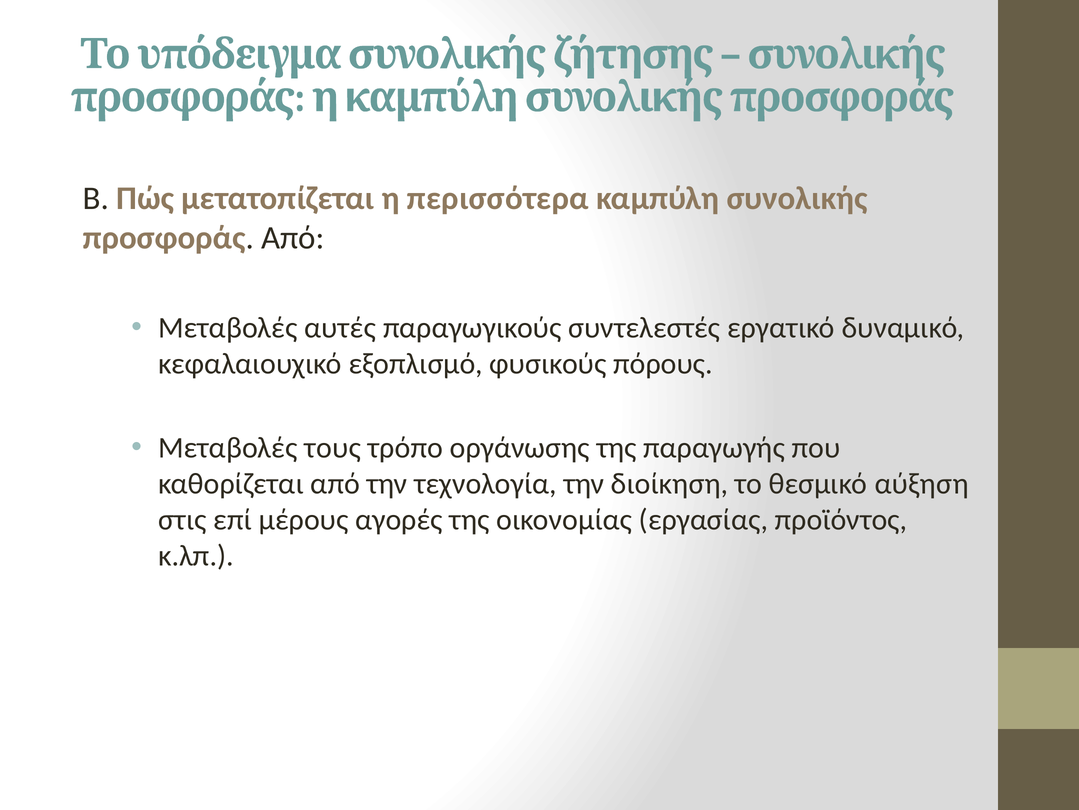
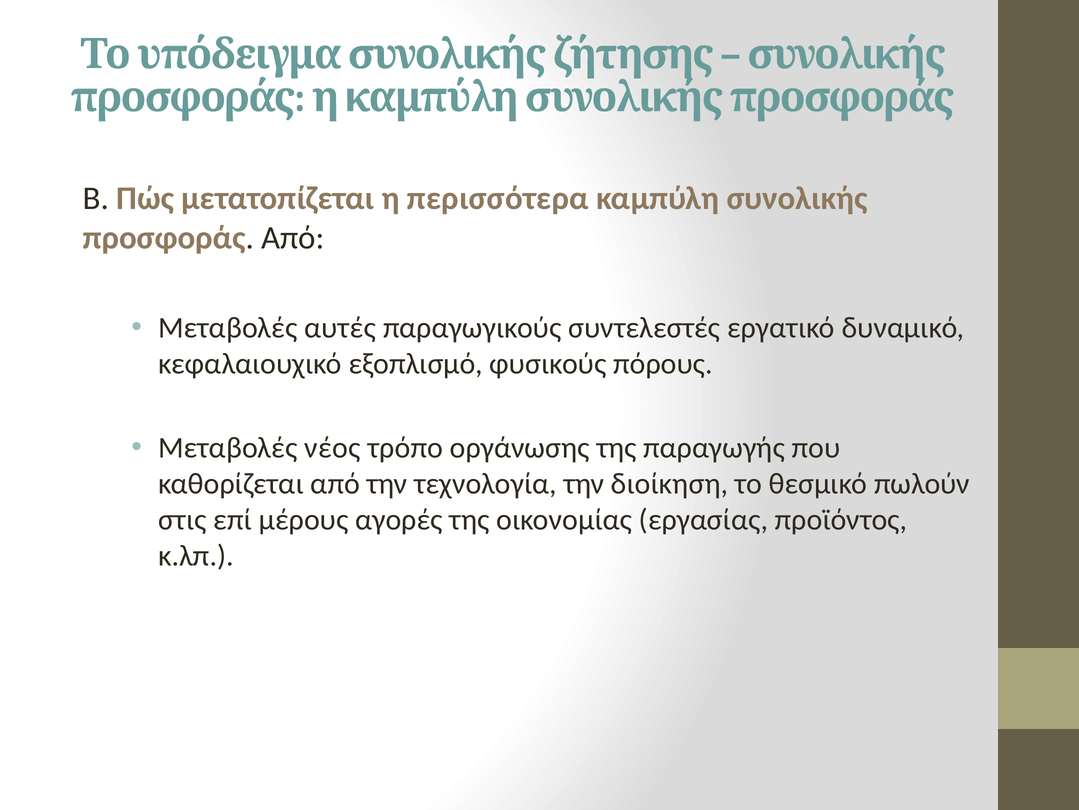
τους: τους -> νέος
αύξηση: αύξηση -> πωλούν
